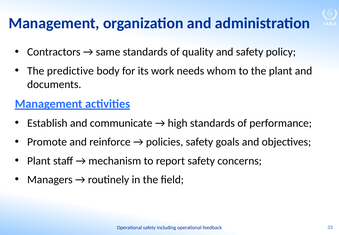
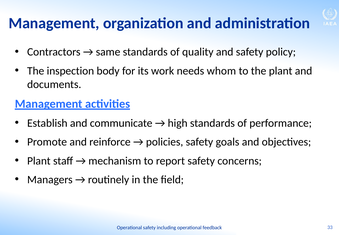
predictive: predictive -> inspection
